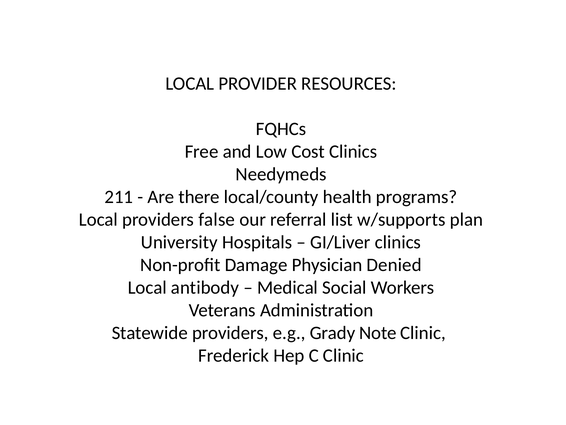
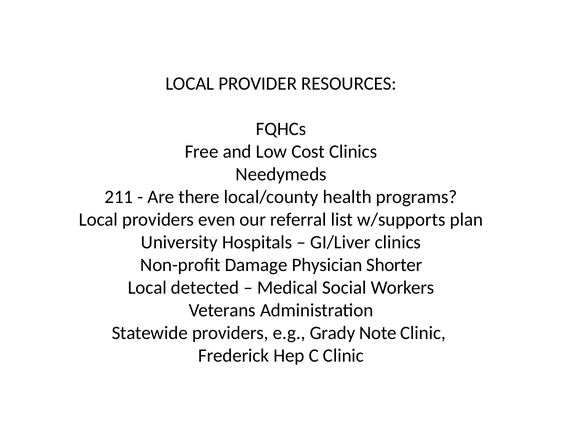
false: false -> even
Denied: Denied -> Shorter
antibody: antibody -> detected
